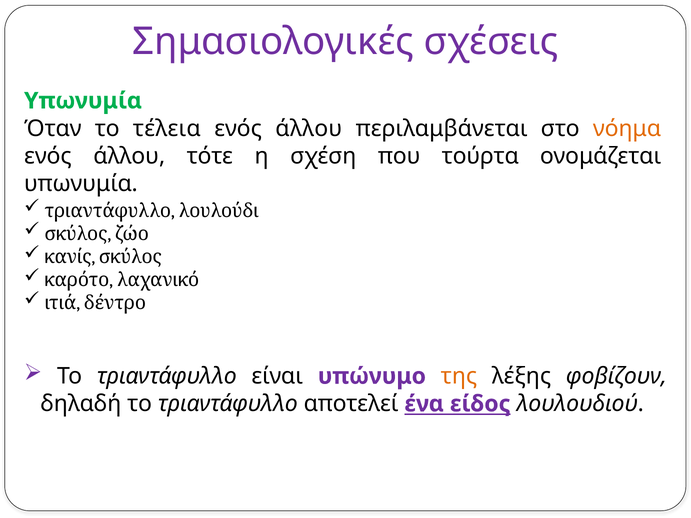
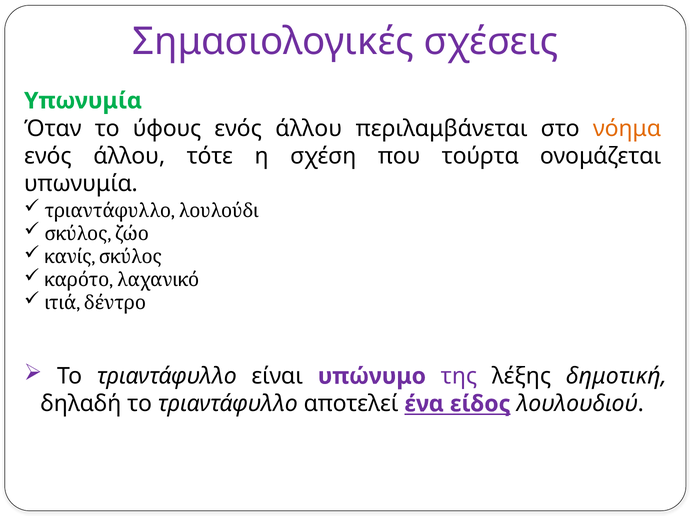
τέλεια: τέλεια -> ύφους
της colour: orange -> purple
φοβίζουν: φοβίζουν -> δημοτική
